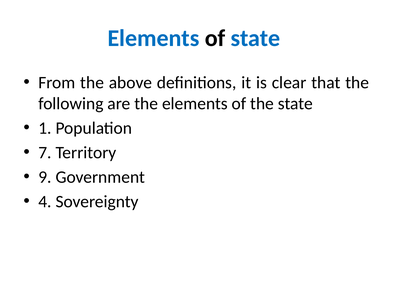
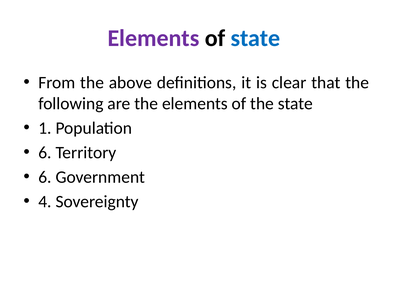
Elements at (153, 38) colour: blue -> purple
7 at (45, 152): 7 -> 6
9 at (45, 177): 9 -> 6
